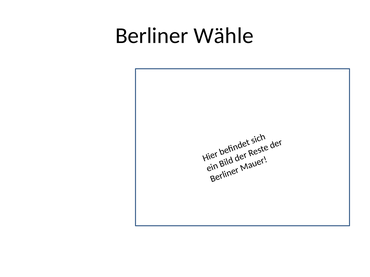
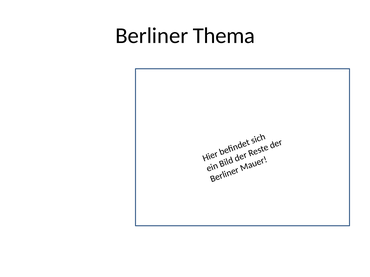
Wähle: Wähle -> Thema
